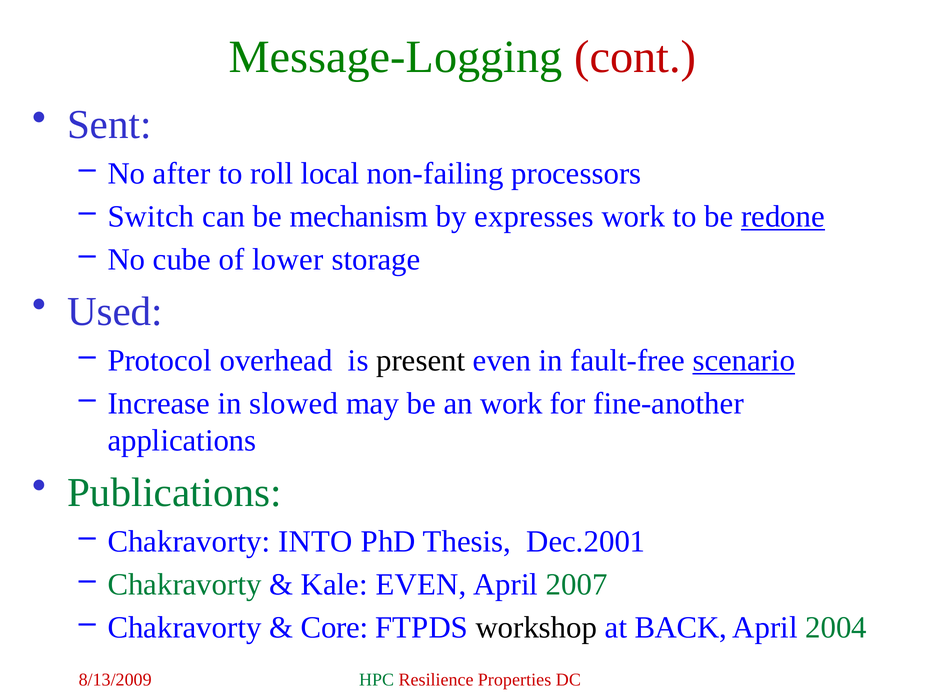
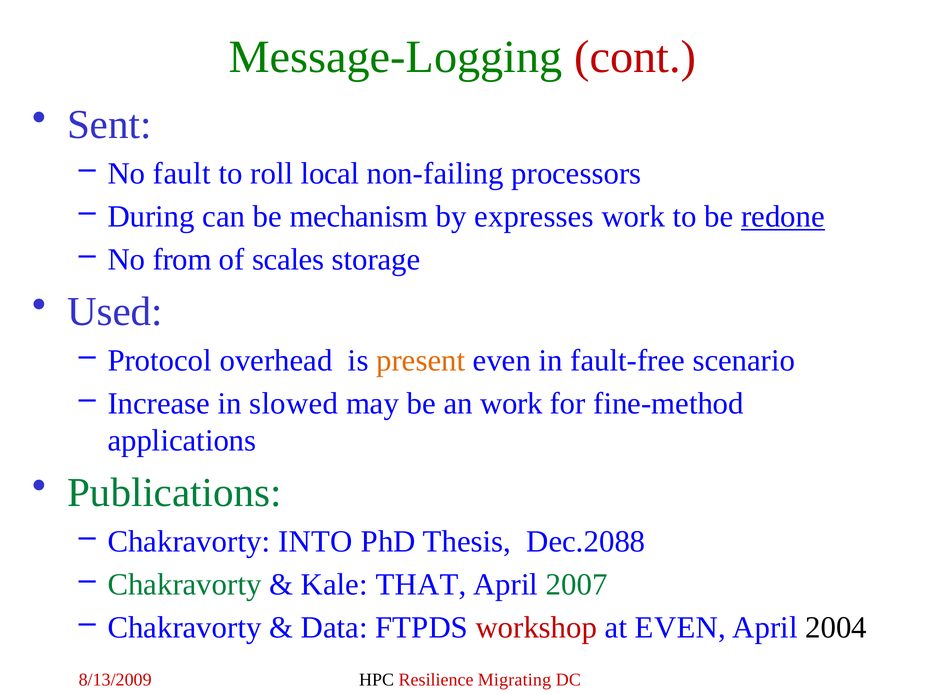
after: after -> fault
Switch: Switch -> During
cube: cube -> from
lower: lower -> scales
present colour: black -> orange
scenario underline: present -> none
fine-another: fine-another -> fine-method
Dec.2001: Dec.2001 -> Dec.2088
Kale EVEN: EVEN -> THAT
Core: Core -> Data
workshop colour: black -> red
at BACK: BACK -> EVEN
2004 colour: green -> black
HPC colour: green -> black
Properties: Properties -> Migrating
